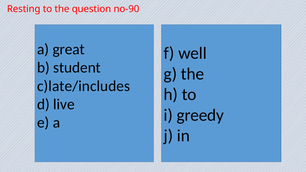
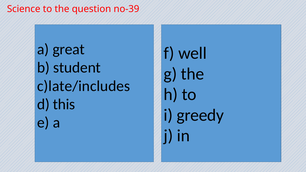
Resting: Resting -> Science
no-90: no-90 -> no-39
live: live -> this
